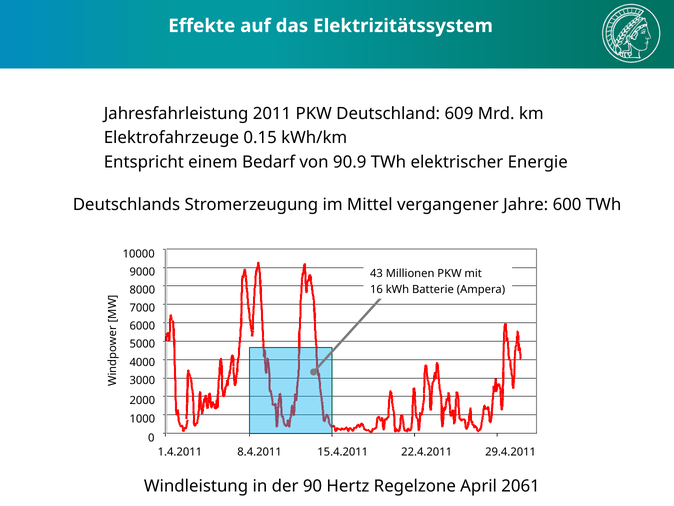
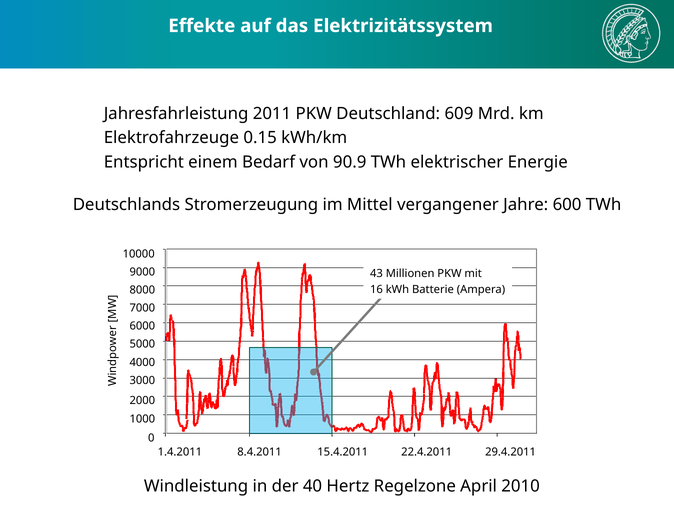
90: 90 -> 40
2061: 2061 -> 2010
